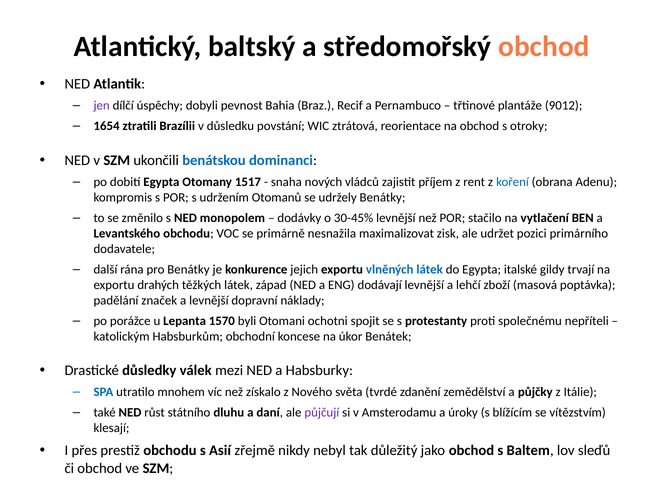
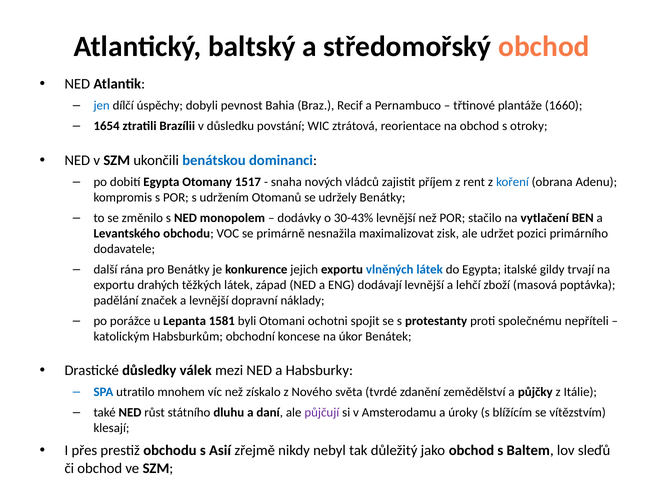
jen colour: purple -> blue
9012: 9012 -> 1660
30-45%: 30-45% -> 30-43%
1570: 1570 -> 1581
